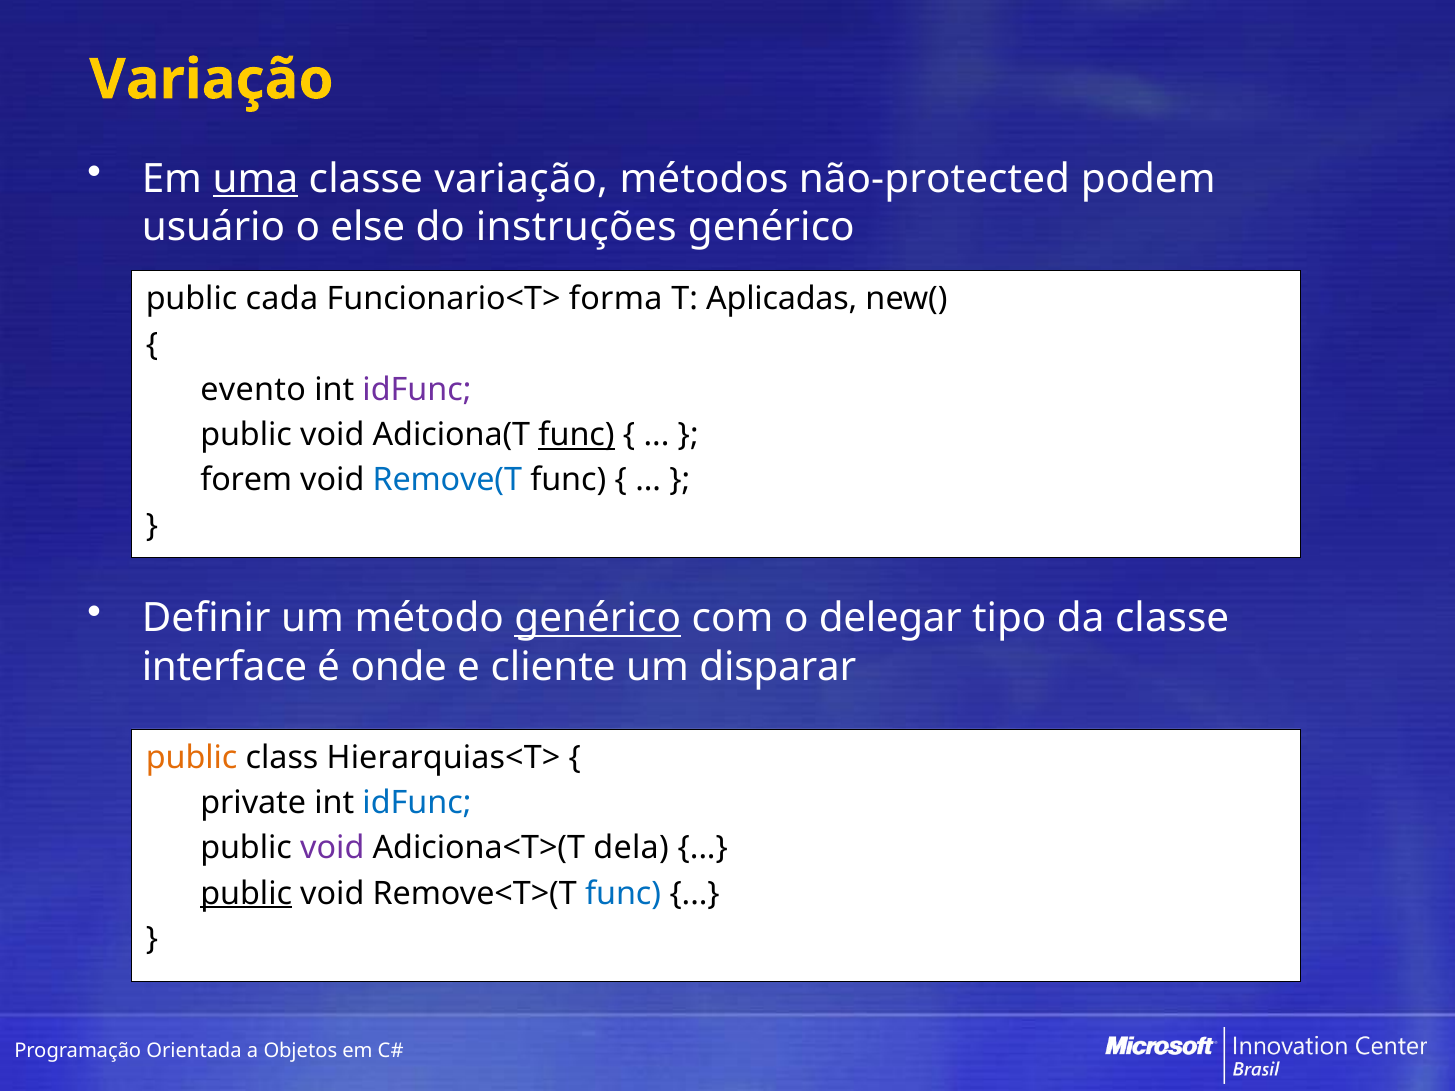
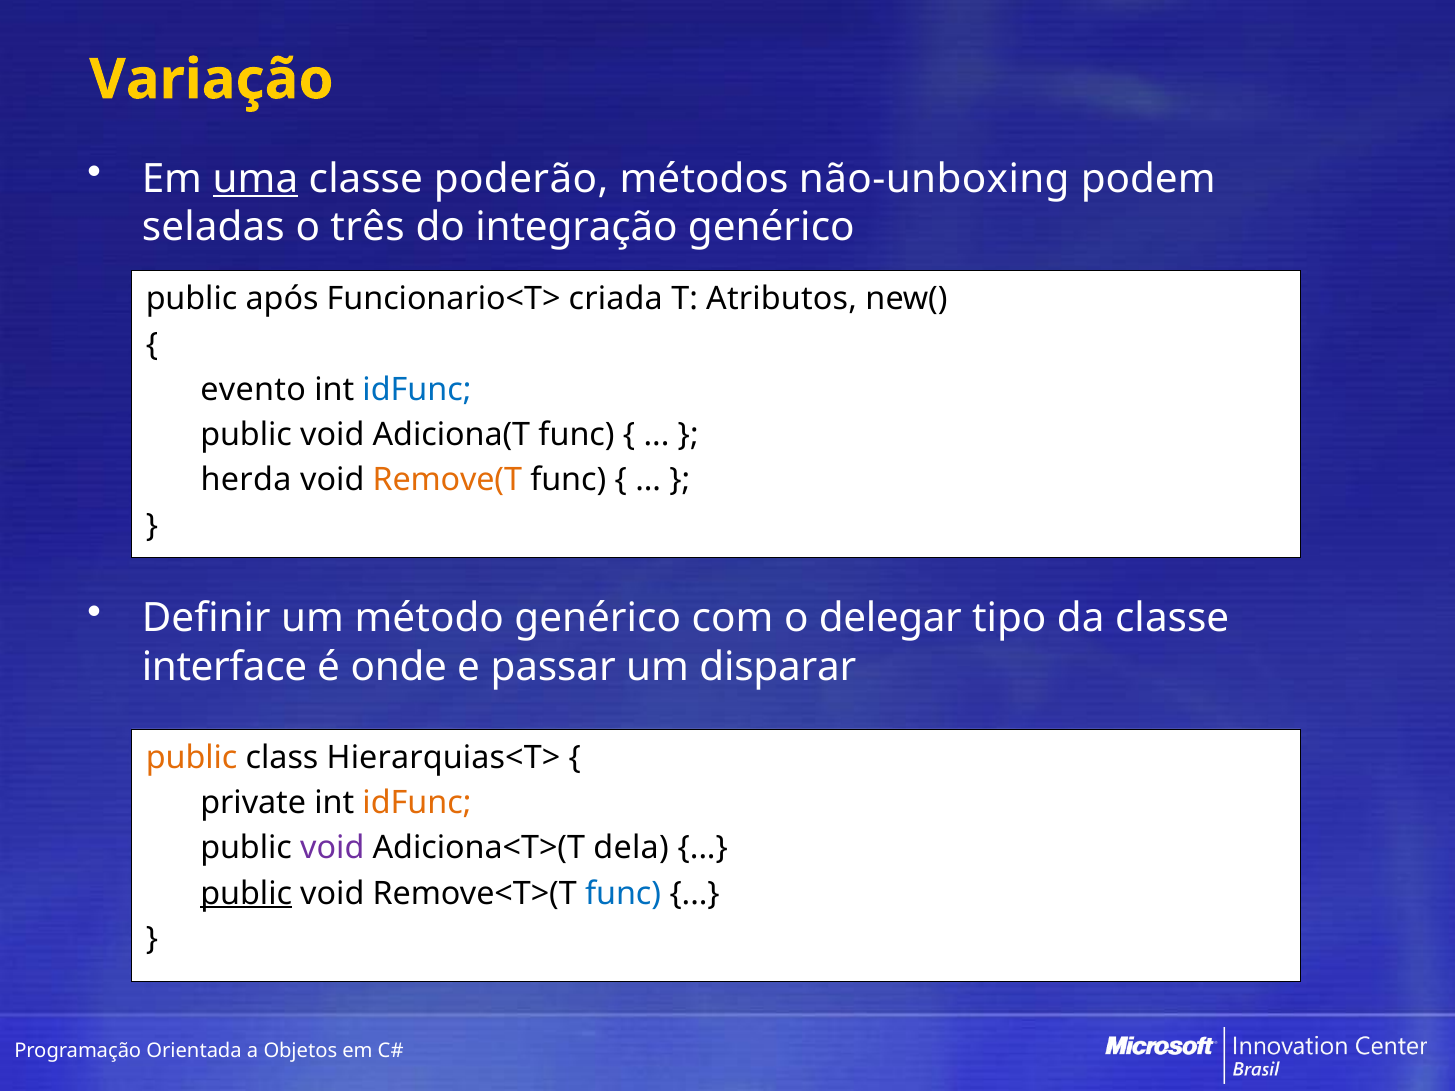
classe variação: variação -> poderão
não-protected: não-protected -> não-unboxing
usuário: usuário -> seladas
else: else -> três
instruções: instruções -> integração
cada: cada -> após
forma: forma -> criada
Aplicadas: Aplicadas -> Atributos
idFunc at (417, 390) colour: purple -> blue
func at (577, 435) underline: present -> none
forem: forem -> herda
Remove(T colour: blue -> orange
genérico at (598, 619) underline: present -> none
cliente: cliente -> passar
idFunc at (417, 803) colour: blue -> orange
